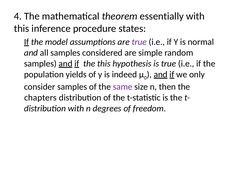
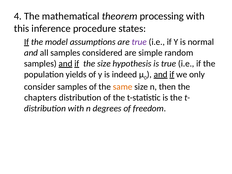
essentially: essentially -> processing
the this: this -> size
same colour: purple -> orange
